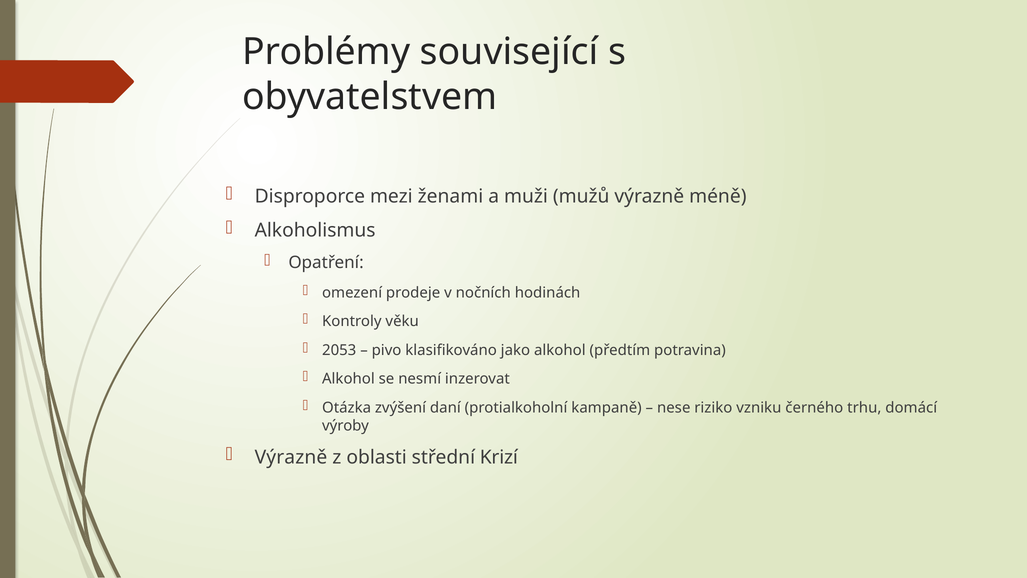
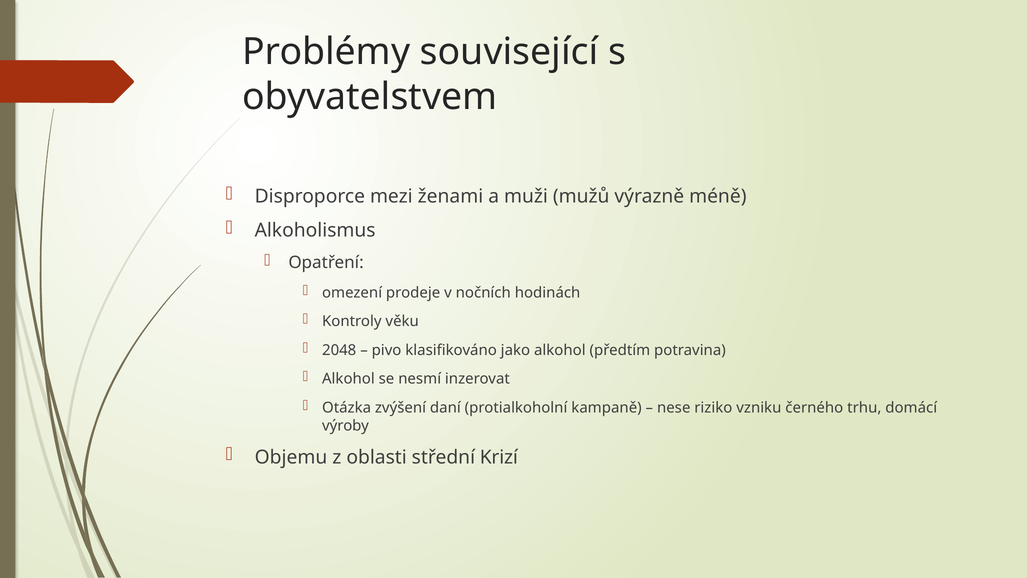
2053: 2053 -> 2048
Výrazně at (291, 457): Výrazně -> Objemu
